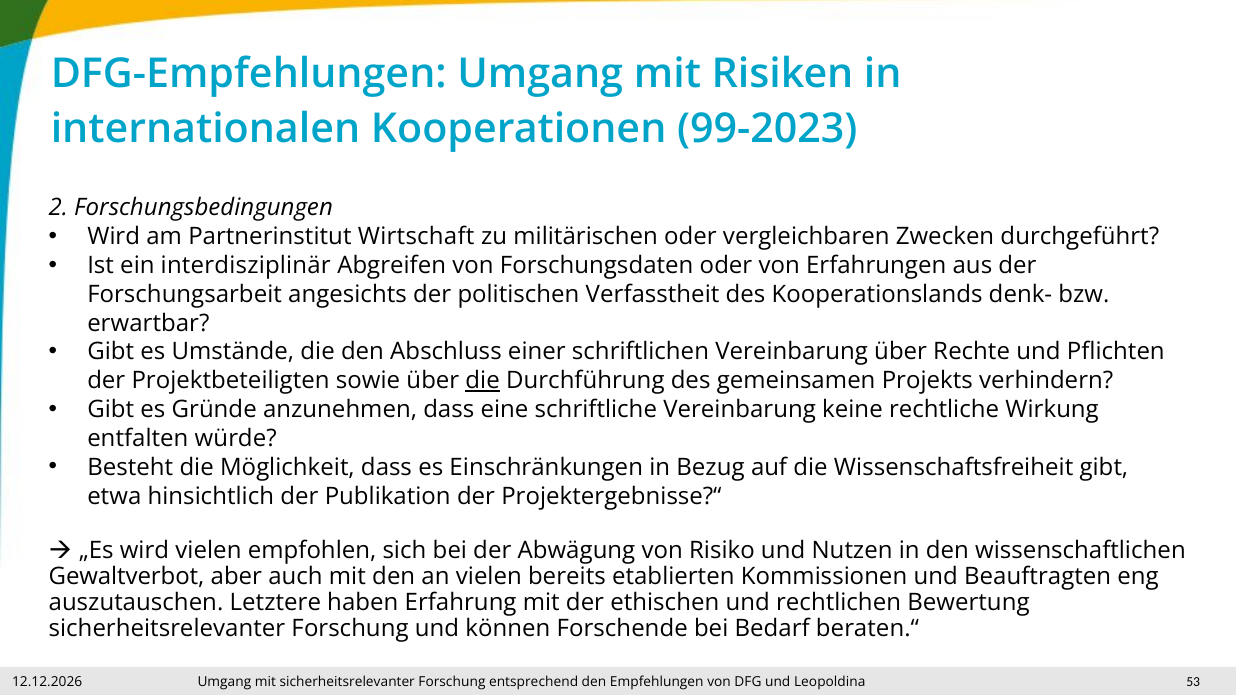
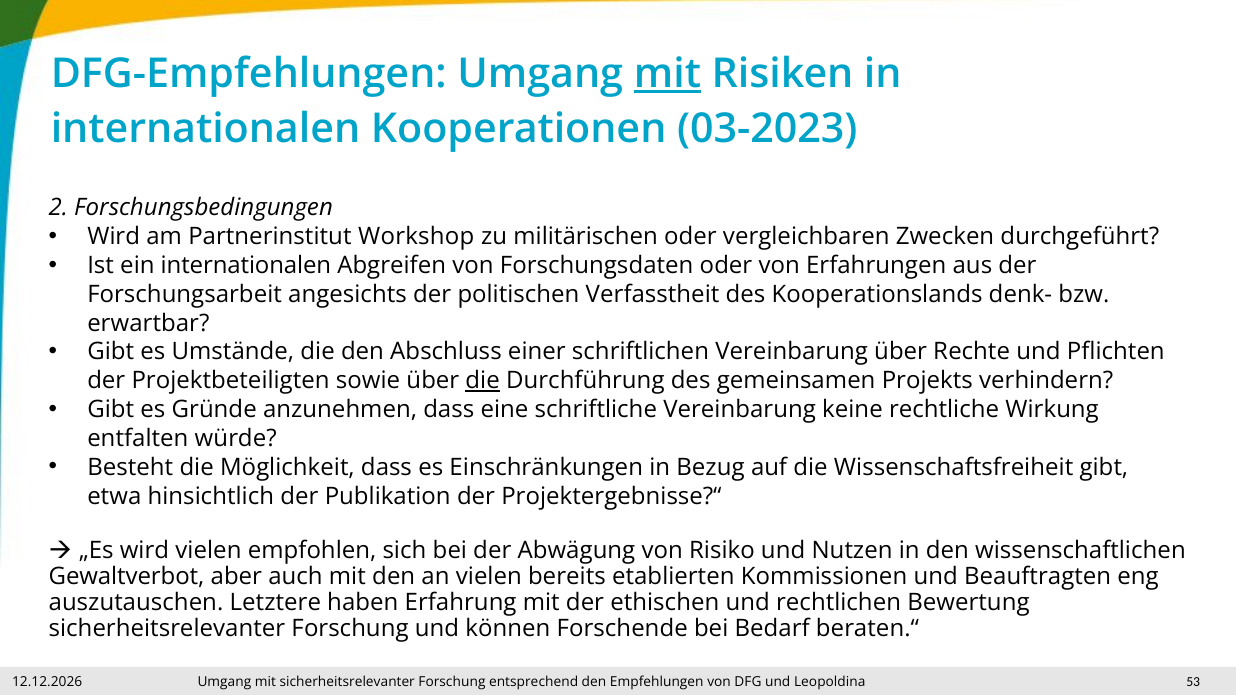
mit at (667, 74) underline: none -> present
99-2023: 99-2023 -> 03-2023
Wirtschaft: Wirtschaft -> Workshop
ein interdisziplinär: interdisziplinär -> internationalen
